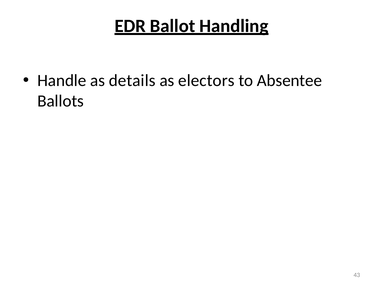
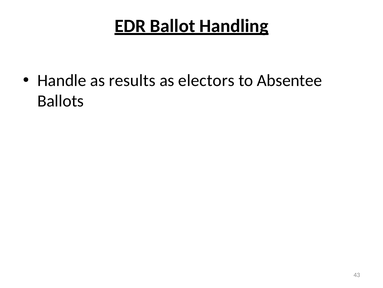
details: details -> results
